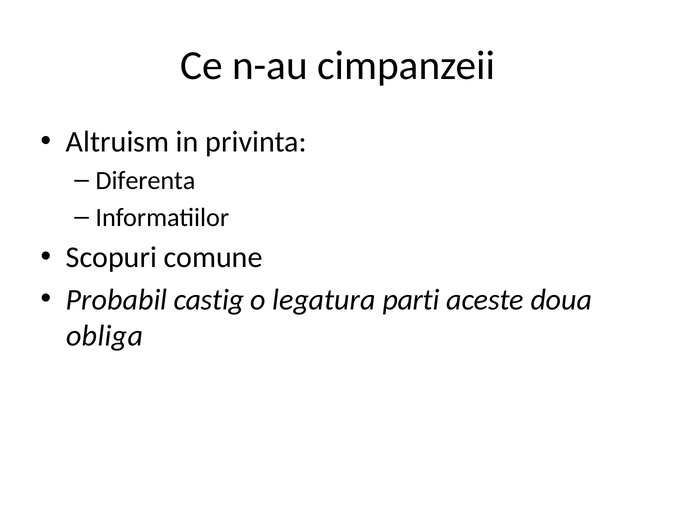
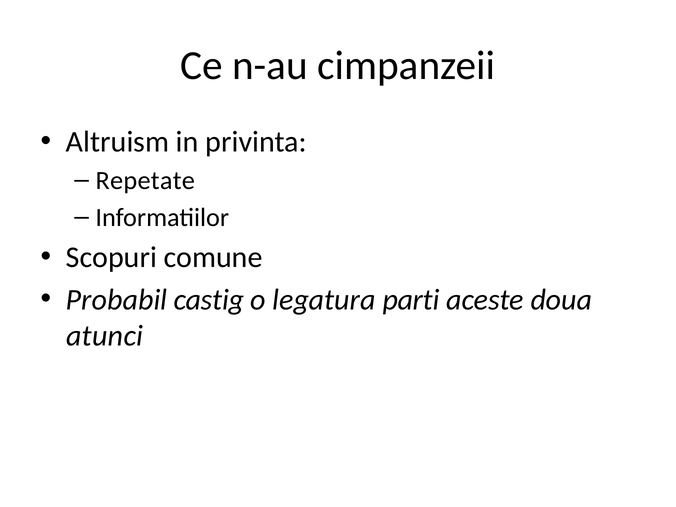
Diferenta: Diferenta -> Repetate
obliga: obliga -> atunci
